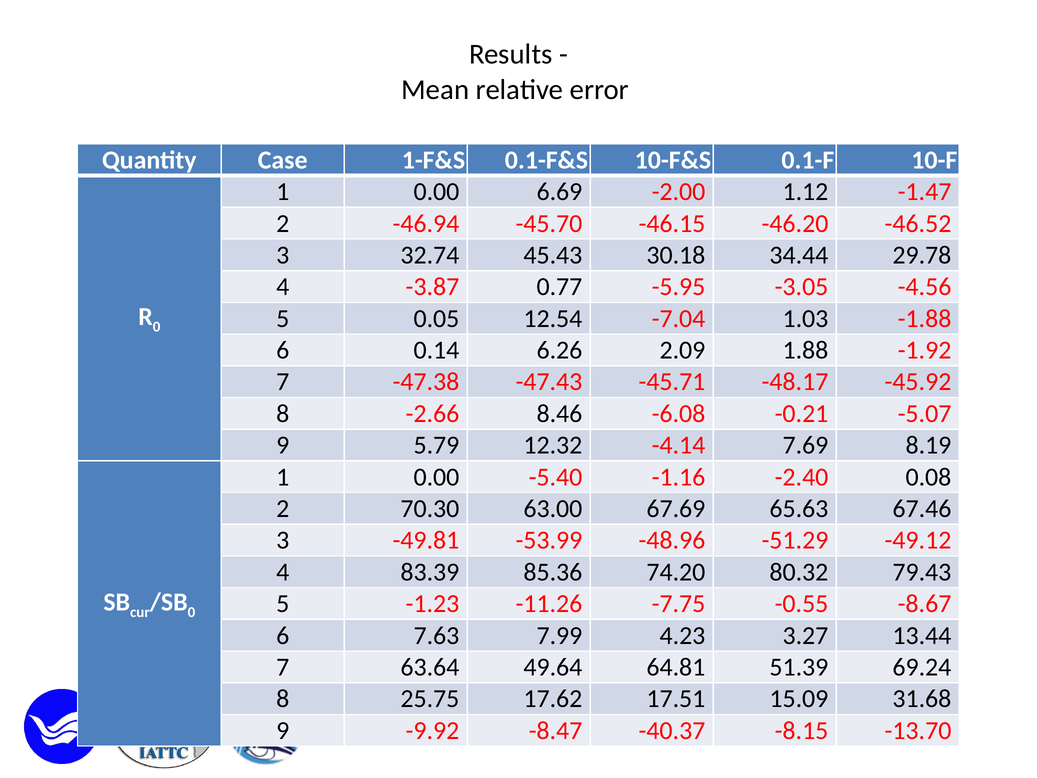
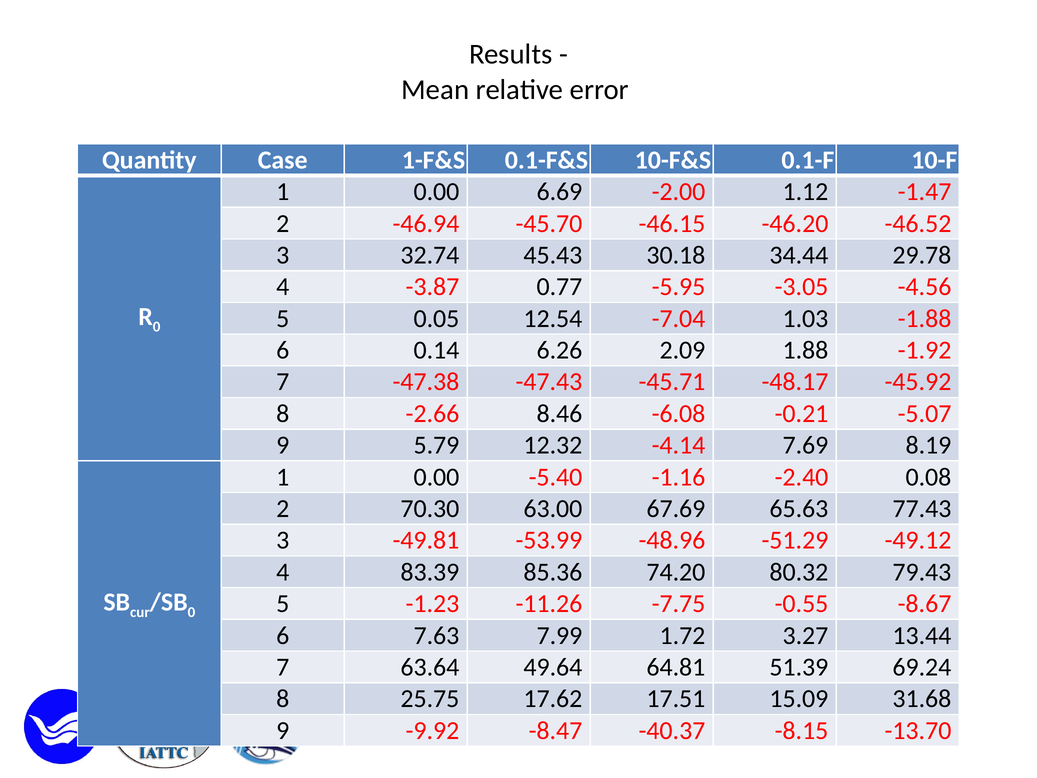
67.46: 67.46 -> 77.43
4.23: 4.23 -> 1.72
